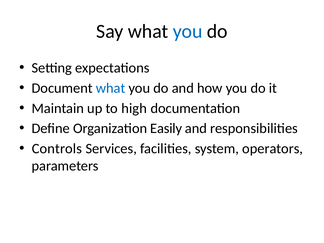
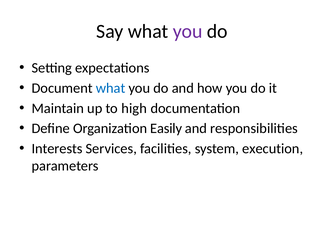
you at (188, 31) colour: blue -> purple
Controls: Controls -> Interests
operators: operators -> execution
